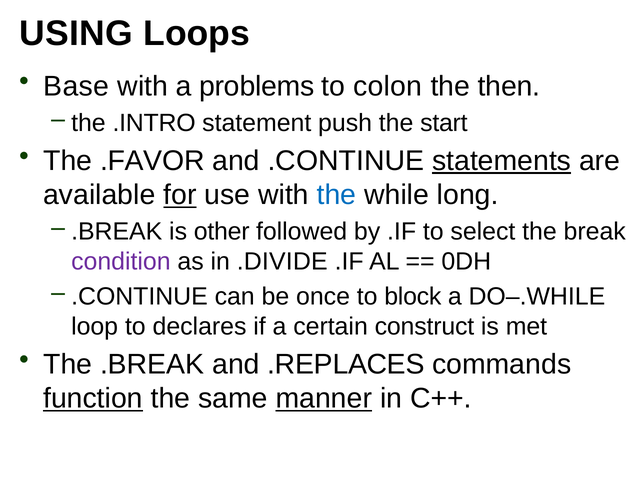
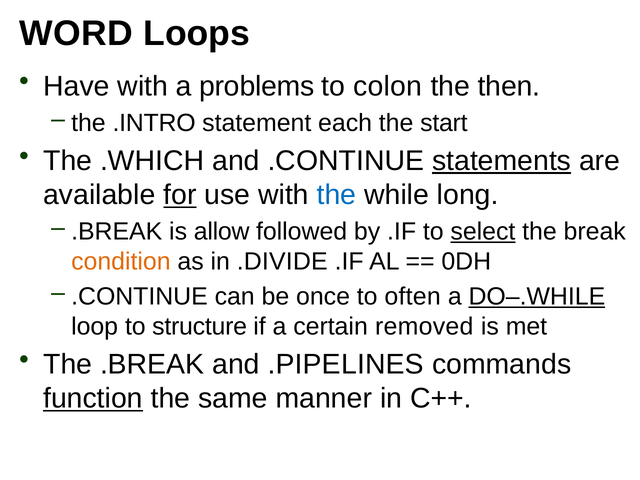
USING: USING -> WORD
Base: Base -> Have
push: push -> each
.FAVOR: .FAVOR -> .WHICH
other: other -> allow
select underline: none -> present
condition colour: purple -> orange
block: block -> often
DO–.WHILE underline: none -> present
declares: declares -> structure
construct: construct -> removed
.REPLACES: .REPLACES -> .PIPELINES
manner underline: present -> none
